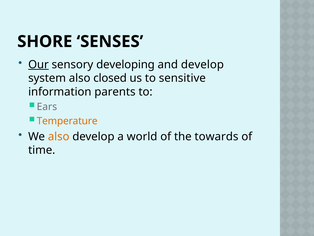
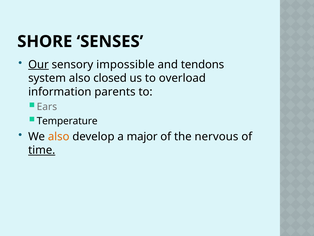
developing: developing -> impossible
and develop: develop -> tendons
sensitive: sensitive -> overload
Temperature colour: orange -> black
world: world -> major
towards: towards -> nervous
time underline: none -> present
